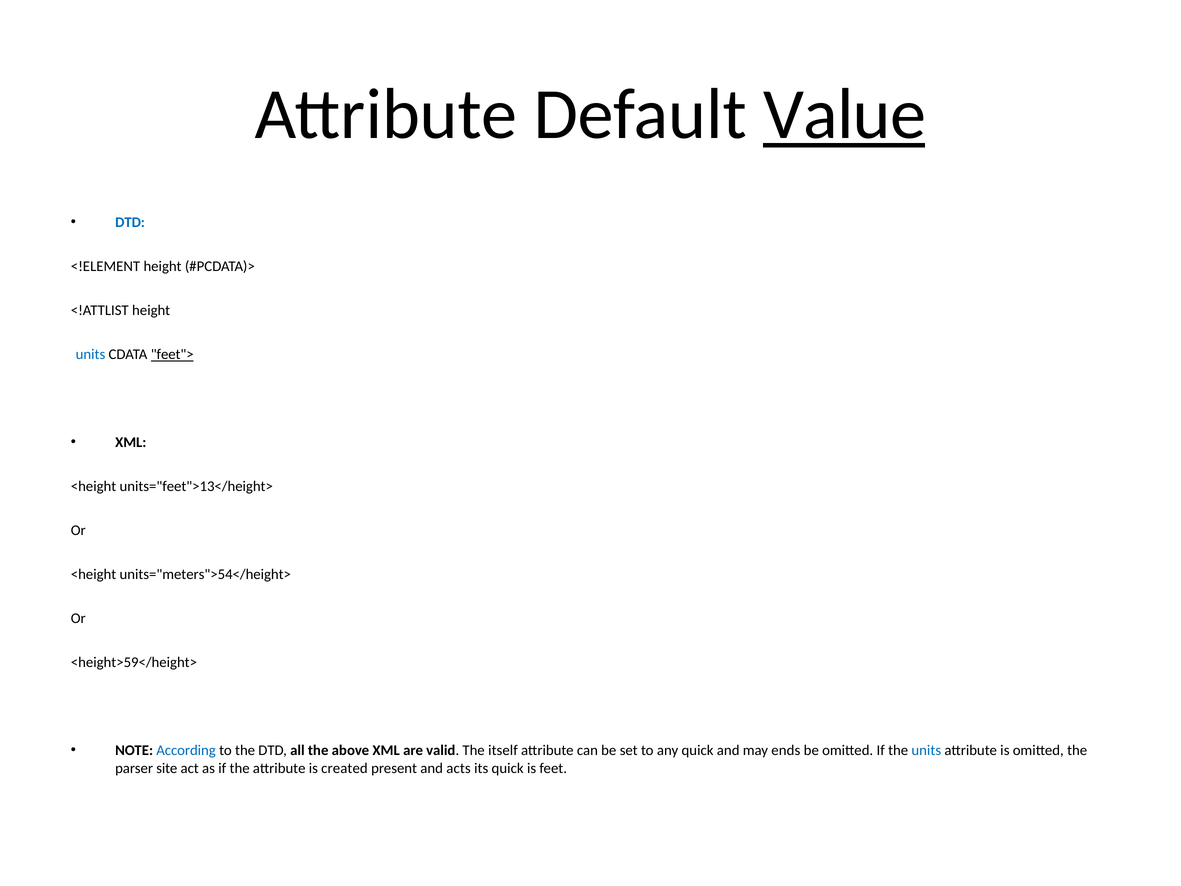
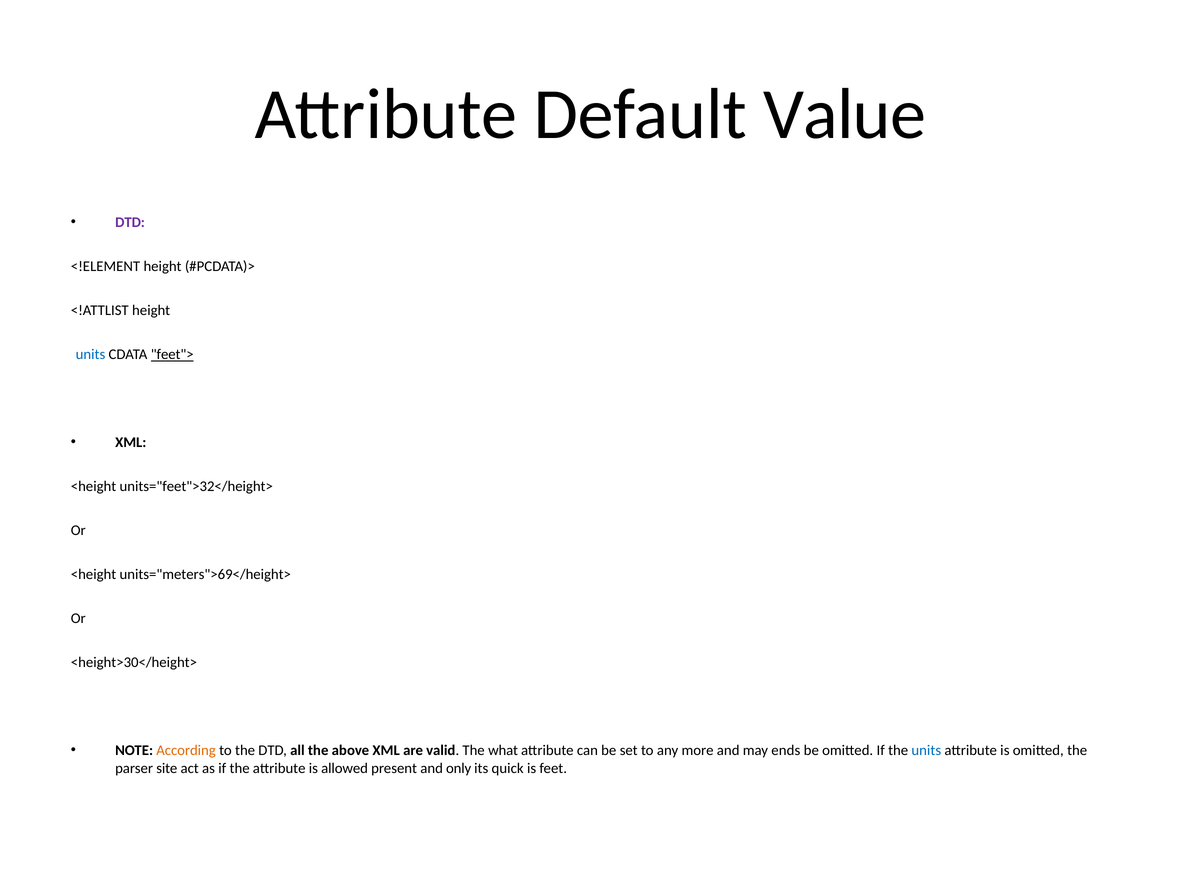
Value underline: present -> none
DTD at (130, 222) colour: blue -> purple
units="feet">13</height>: units="feet">13</height> -> units="feet">32</height>
units="meters">54</height>: units="meters">54</height> -> units="meters">69</height>
<height>59</height>: <height>59</height> -> <height>30</height>
According colour: blue -> orange
itself: itself -> what
any quick: quick -> more
created: created -> allowed
acts: acts -> only
